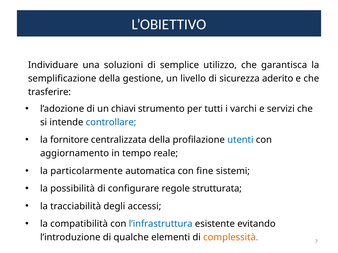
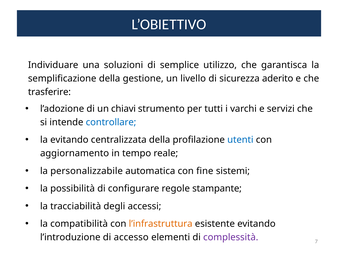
la fornitore: fornitore -> evitando
particolarmente: particolarmente -> personalizzabile
strutturata: strutturata -> stampante
l’infrastruttura colour: blue -> orange
qualche: qualche -> accesso
complessità colour: orange -> purple
